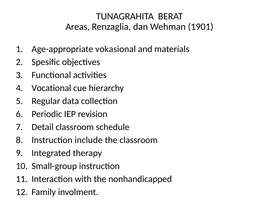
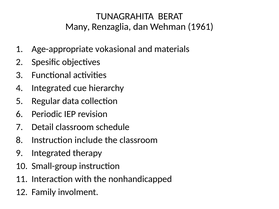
Areas: Areas -> Many
1901: 1901 -> 1961
Vocational at (51, 88): Vocational -> Integrated
